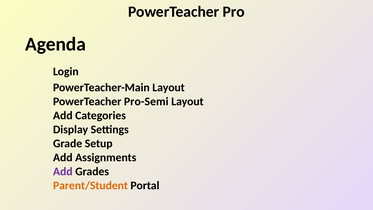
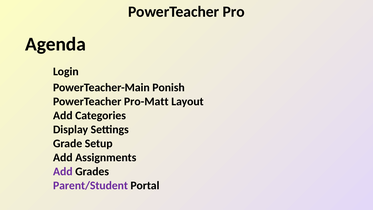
PowerTeacher-Main Layout: Layout -> Ponish
Pro-Semi: Pro-Semi -> Pro-Matt
Parent/Student colour: orange -> purple
